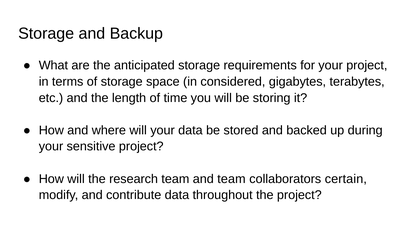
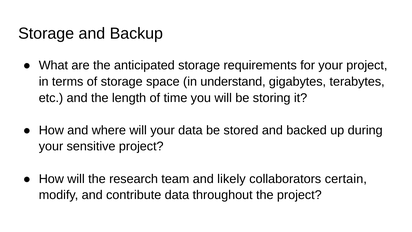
considered: considered -> understand
and team: team -> likely
